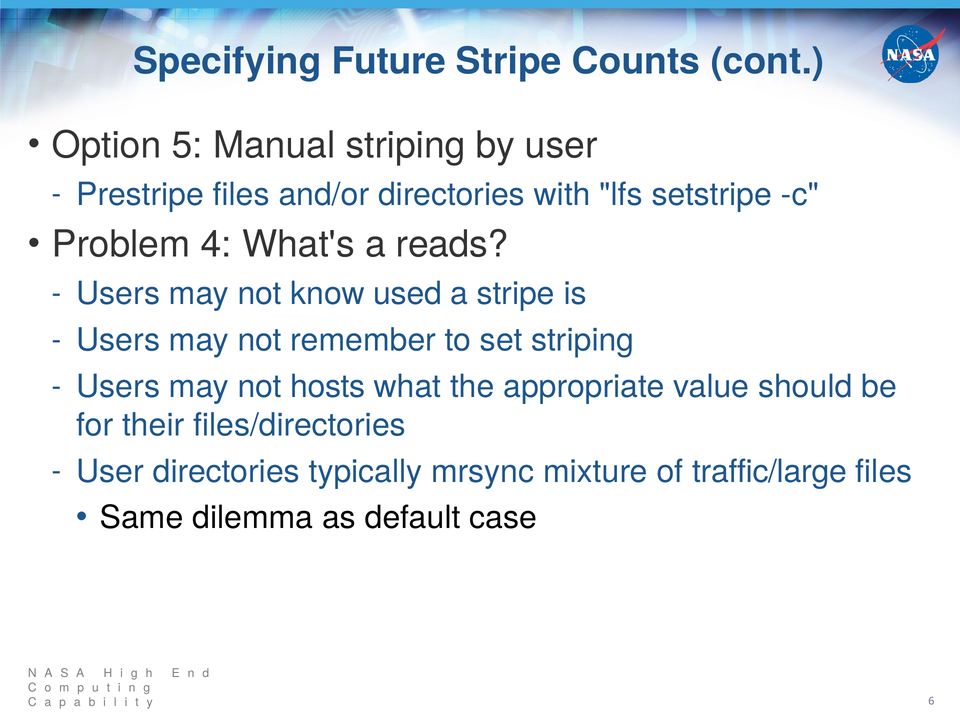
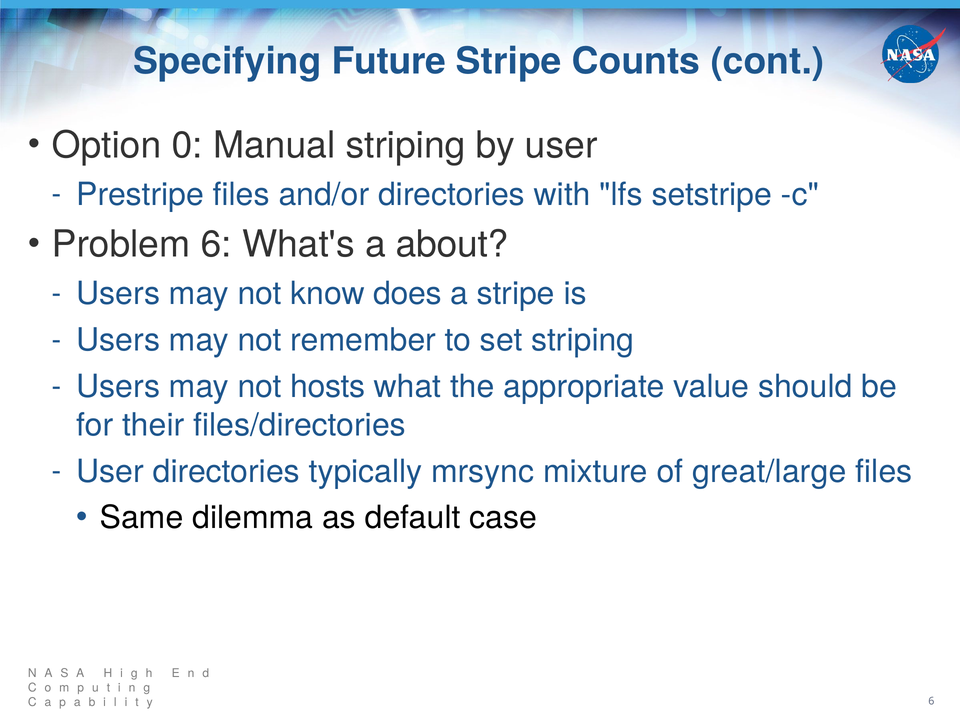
5: 5 -> 0
Problem 4: 4 -> 6
reads: reads -> about
used: used -> does
traffic/large: traffic/large -> great/large
